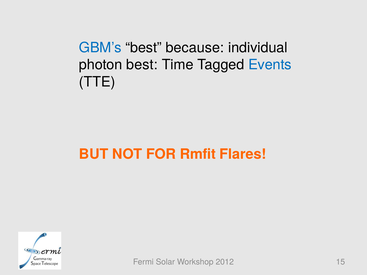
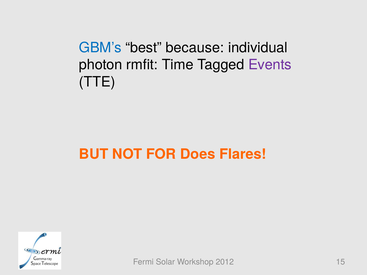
photon best: best -> rmfit
Events colour: blue -> purple
Rmfit: Rmfit -> Does
